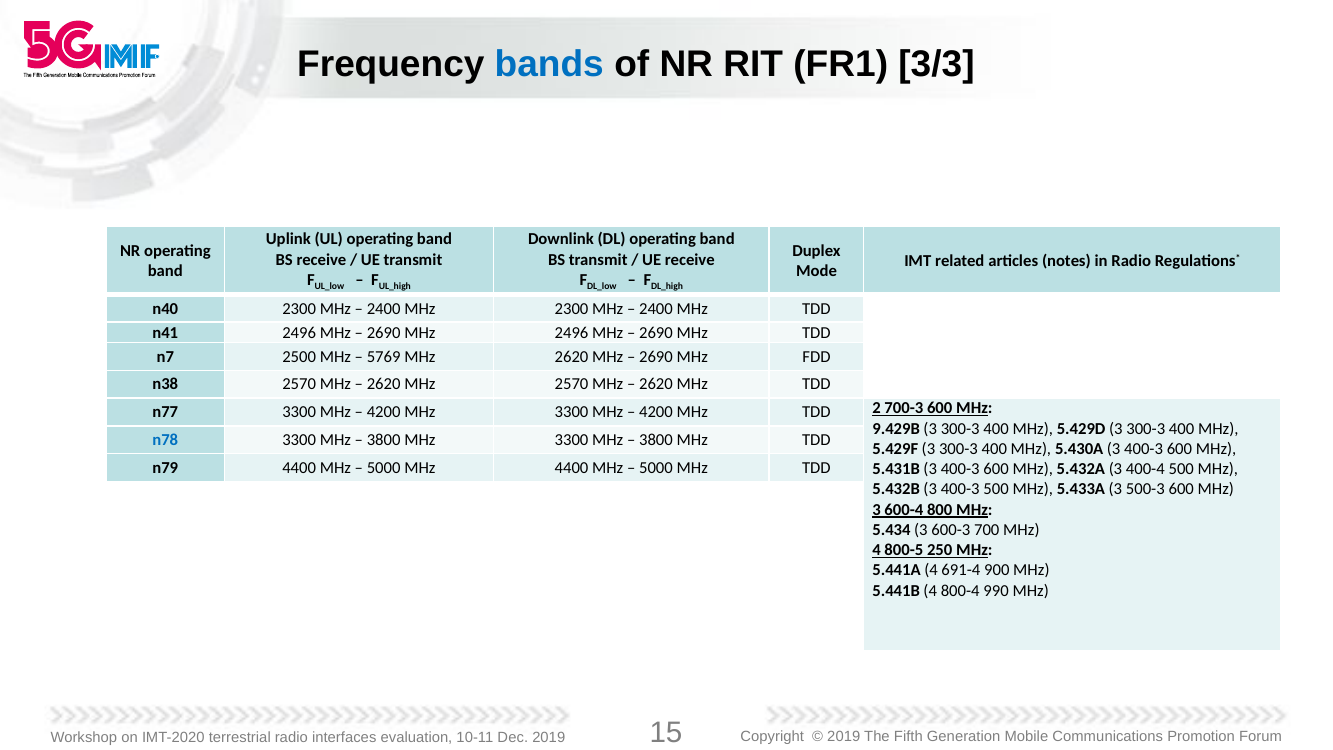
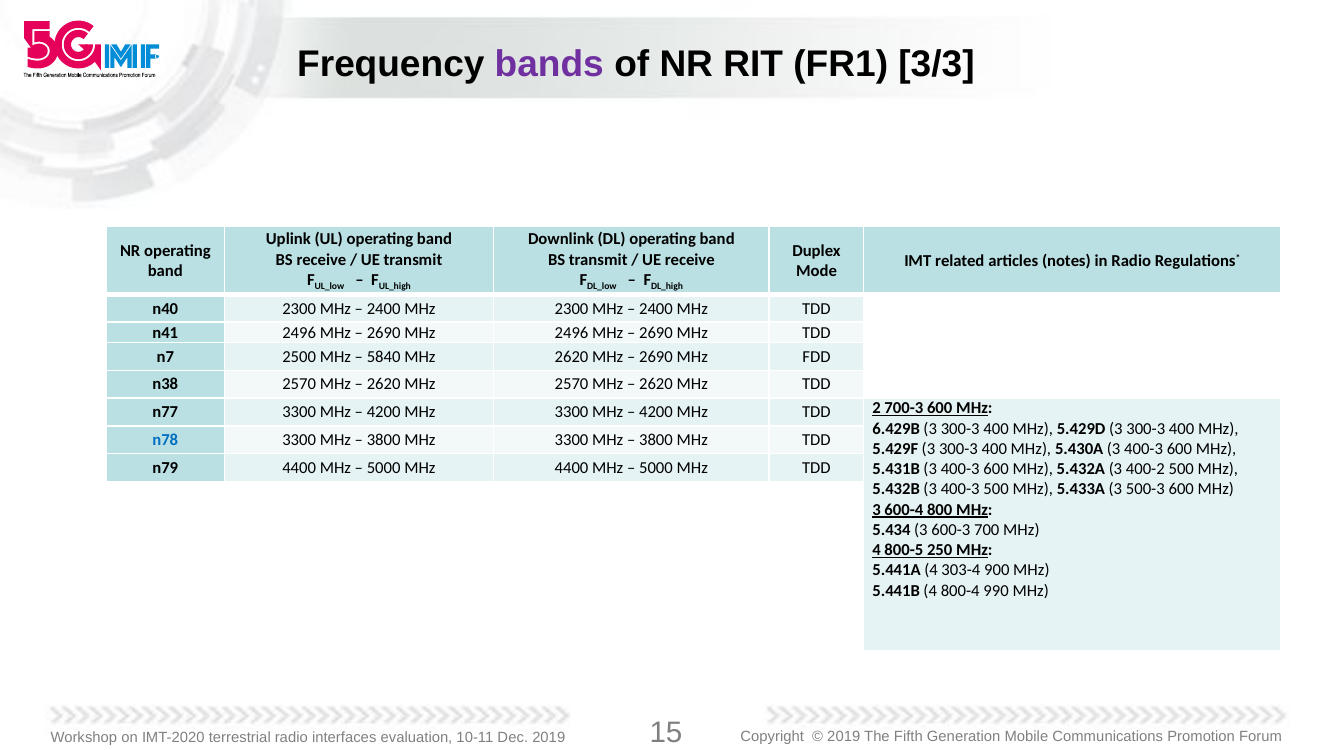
bands colour: blue -> purple
5769: 5769 -> 5840
9.429B: 9.429B -> 6.429B
400-4: 400-4 -> 400-2
691-4: 691-4 -> 303-4
